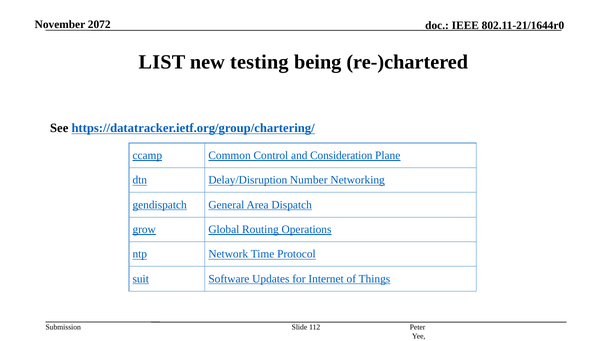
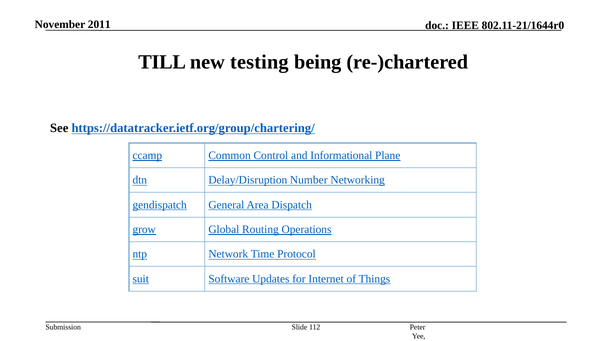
2072: 2072 -> 2011
LIST: LIST -> TILL
Consideration: Consideration -> Informational
